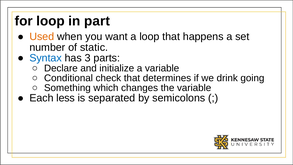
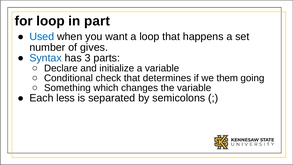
Used colour: orange -> blue
static: static -> gives
drink: drink -> them
